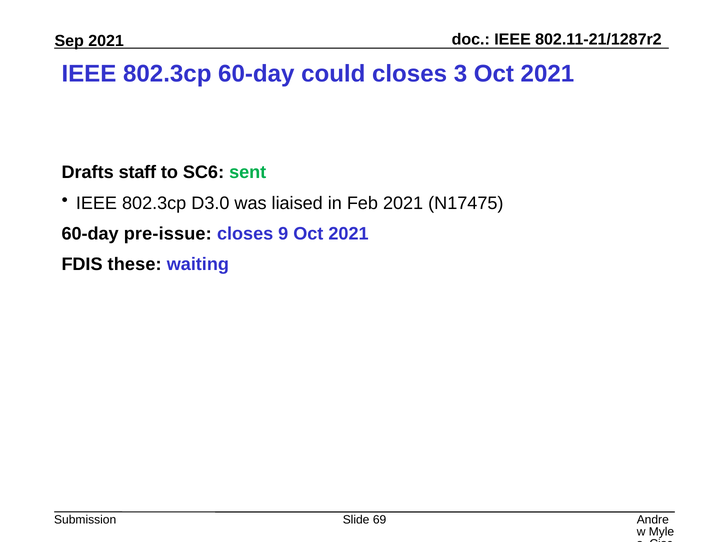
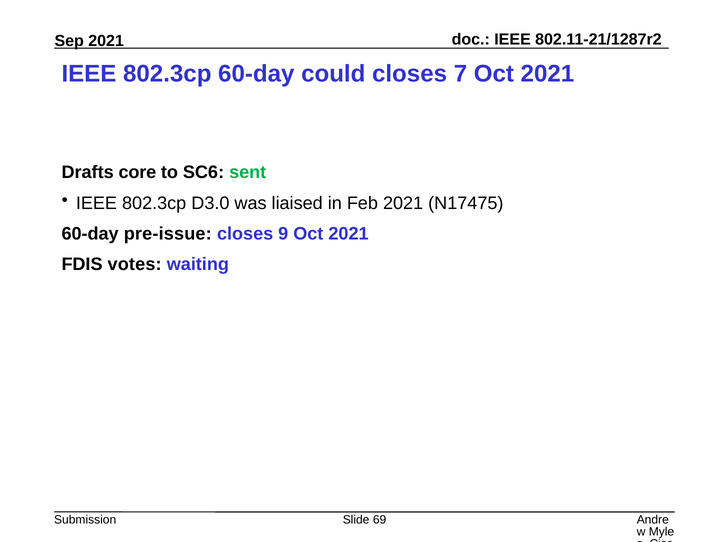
3: 3 -> 7
staff: staff -> core
these: these -> votes
